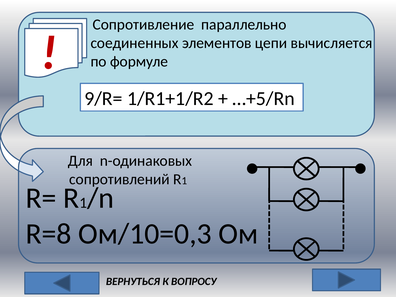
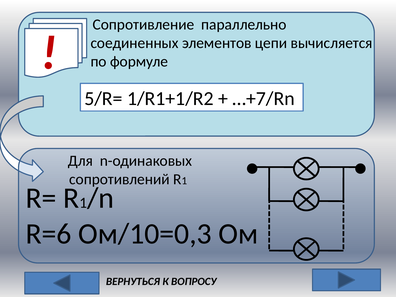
9/R=: 9/R= -> 5/R=
…+5/Rn: …+5/Rn -> …+7/Rn
R=8: R=8 -> R=6
